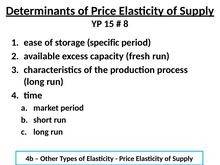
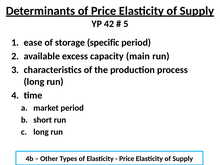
15: 15 -> 42
8: 8 -> 5
fresh: fresh -> main
